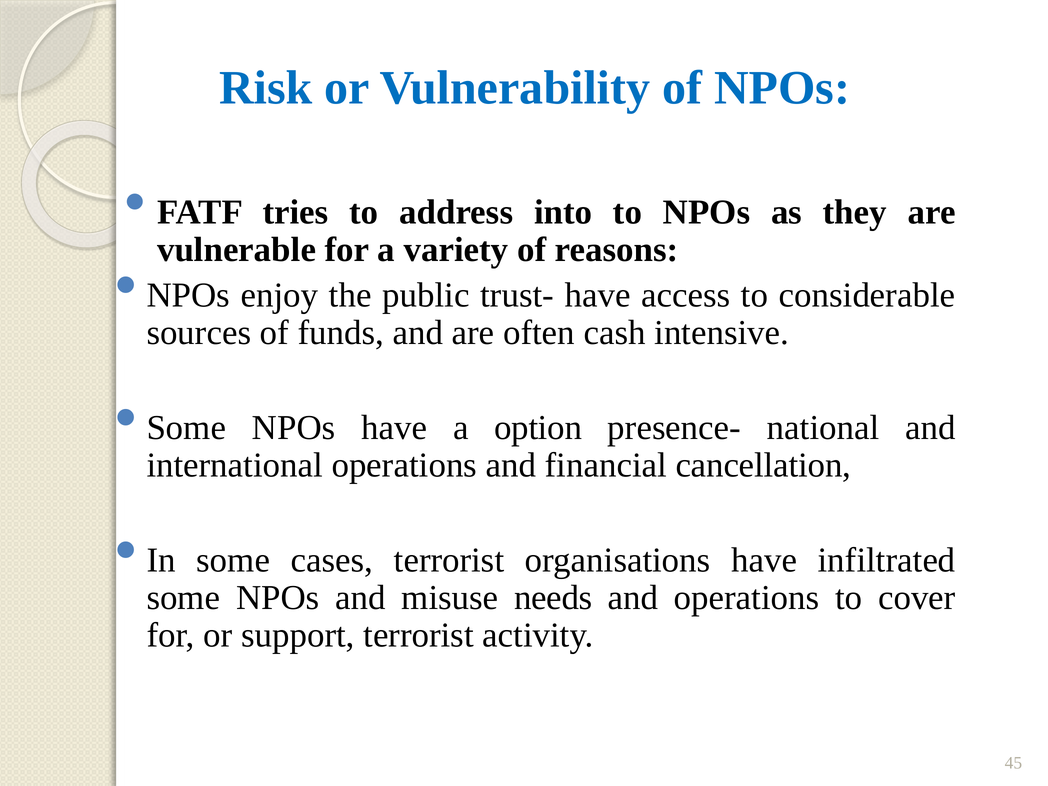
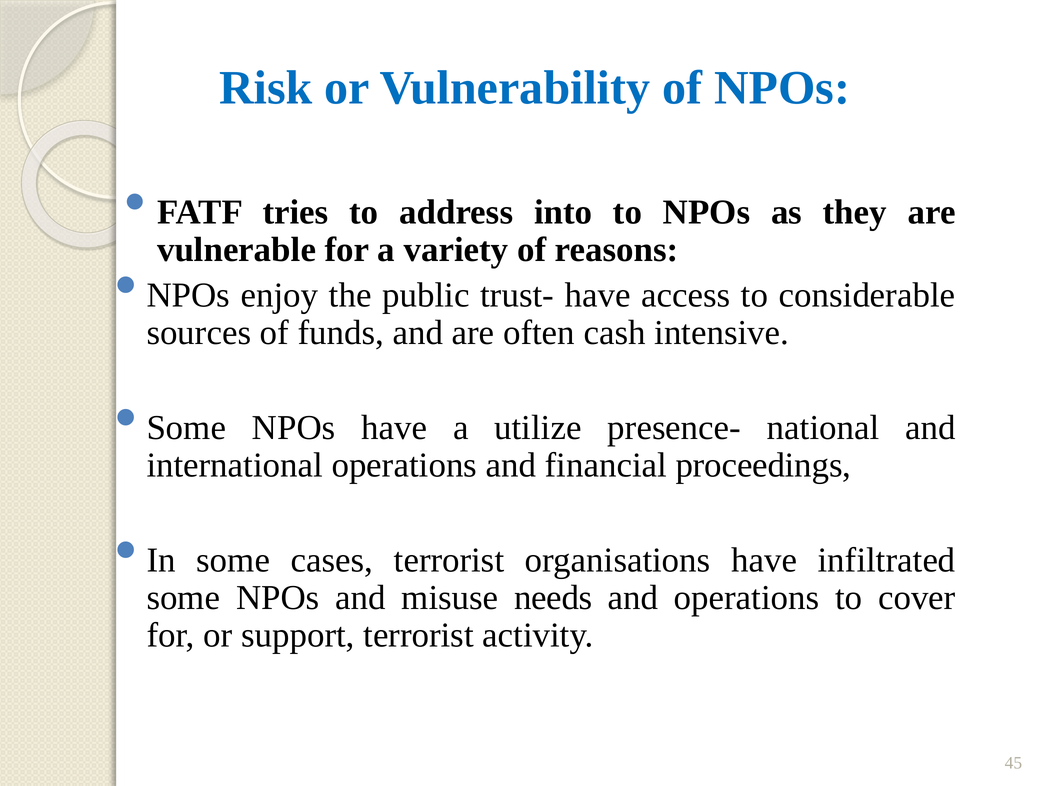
option: option -> utilize
cancellation: cancellation -> proceedings
